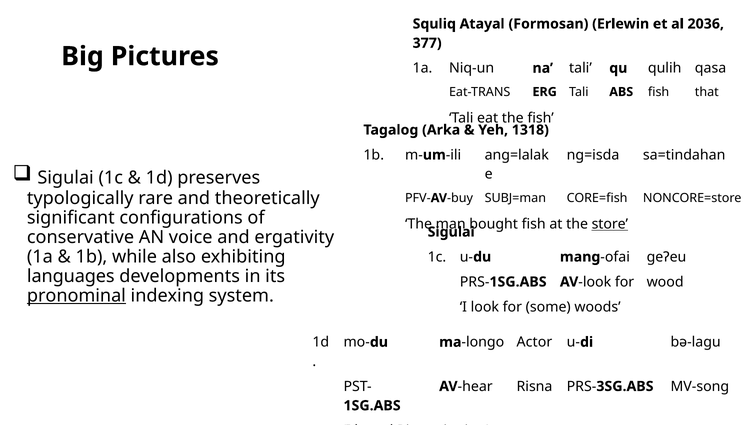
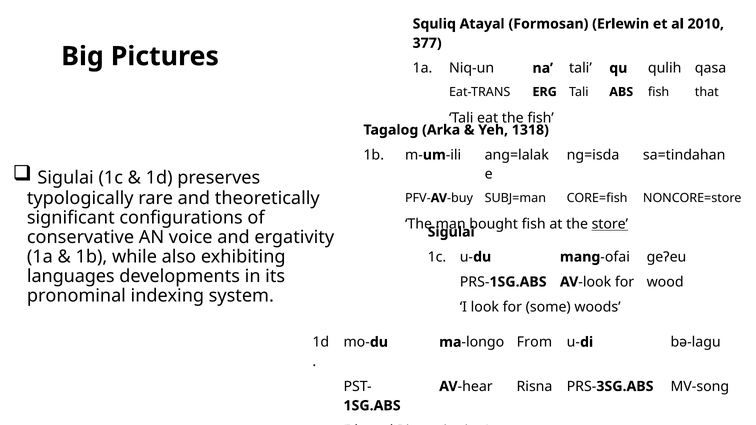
2036: 2036 -> 2010
pronominal underline: present -> none
Actor: Actor -> From
